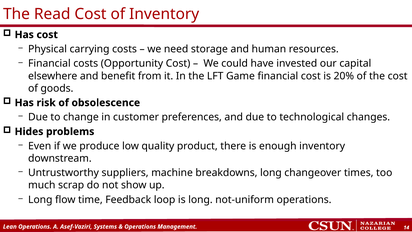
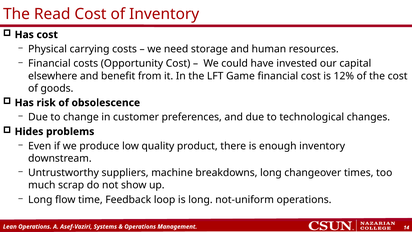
20%: 20% -> 12%
